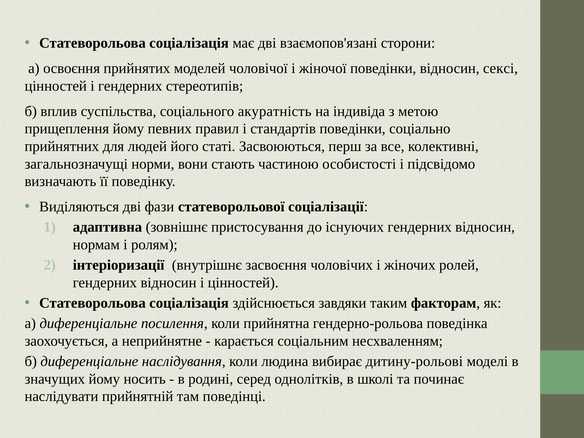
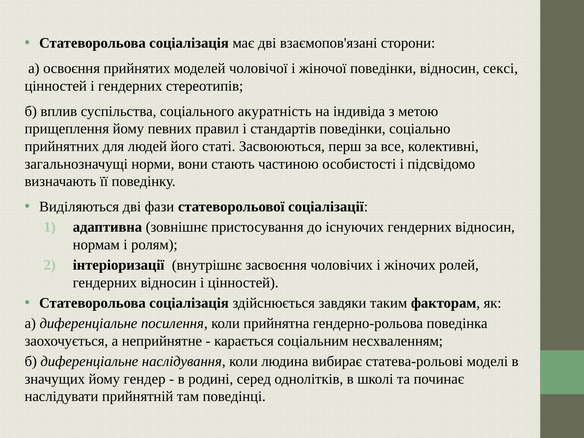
дитину-рольові: дитину-рольові -> статева-рольові
носить: носить -> гендер
